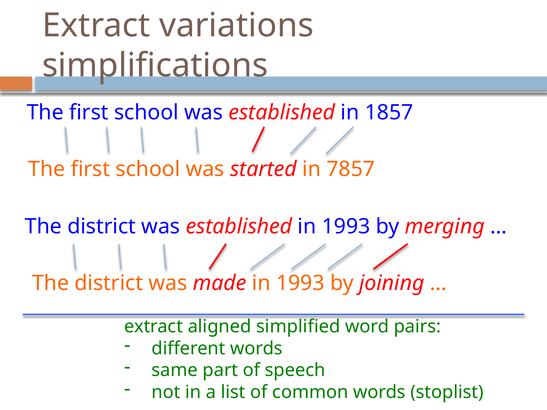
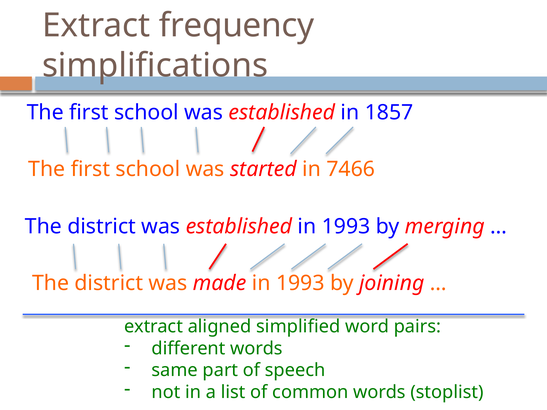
variations: variations -> frequency
7857: 7857 -> 7466
